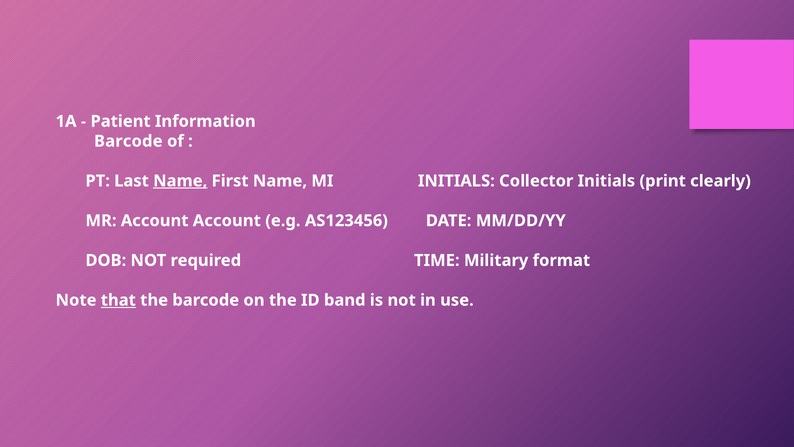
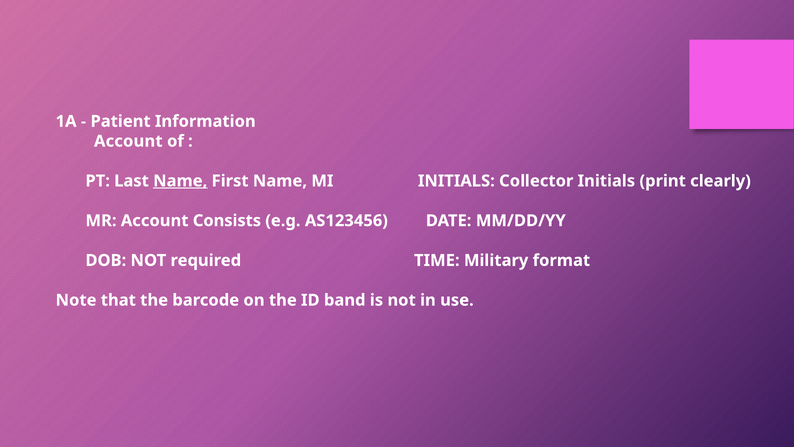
Barcode at (128, 141): Barcode -> Account
Account Account: Account -> Consists
that underline: present -> none
